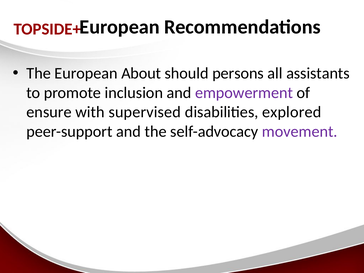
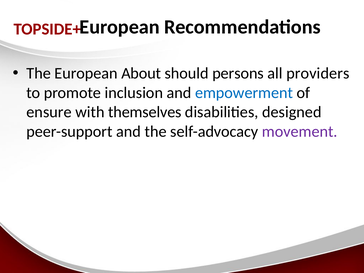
assistants: assistants -> providers
empowerment colour: purple -> blue
supervised: supervised -> themselves
explored: explored -> designed
